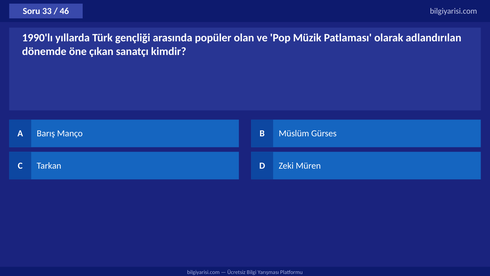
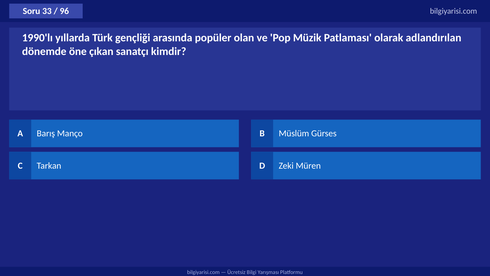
46: 46 -> 96
